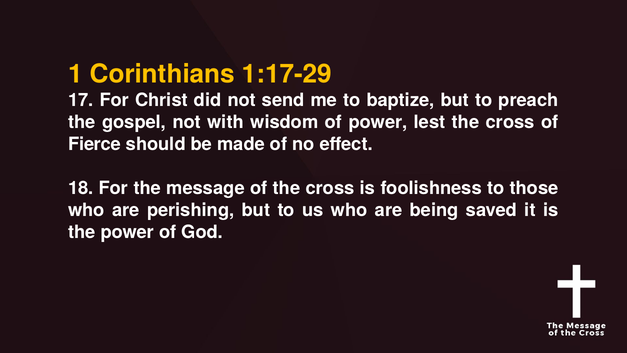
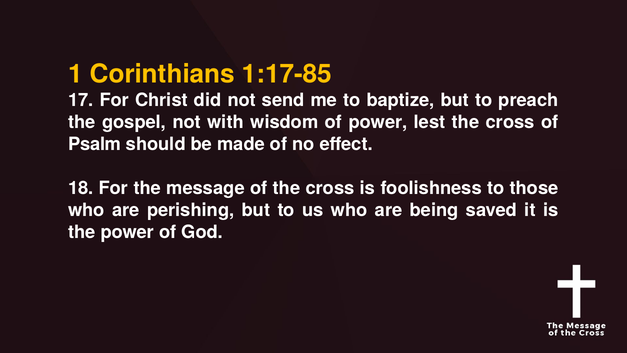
1:17-29: 1:17-29 -> 1:17-85
Fierce: Fierce -> Psalm
